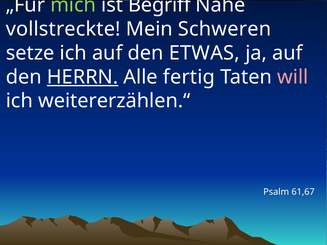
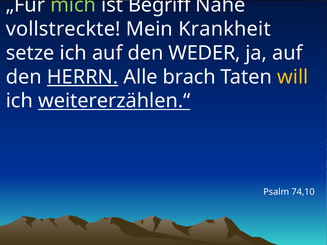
Schweren: Schweren -> Krankheit
ETWAS: ETWAS -> WEDER
fertig: fertig -> brach
will colour: pink -> yellow
weitererzählen.“ underline: none -> present
61,67: 61,67 -> 74,10
